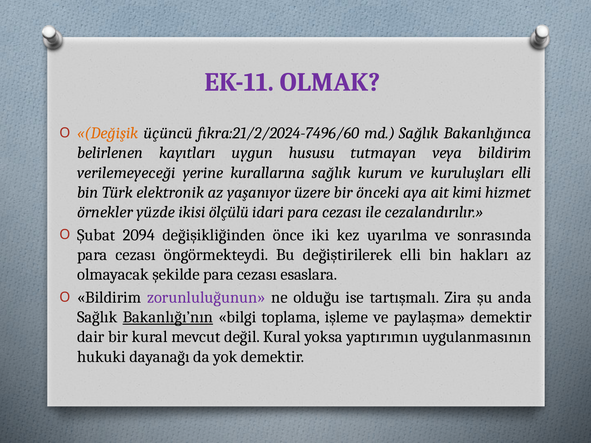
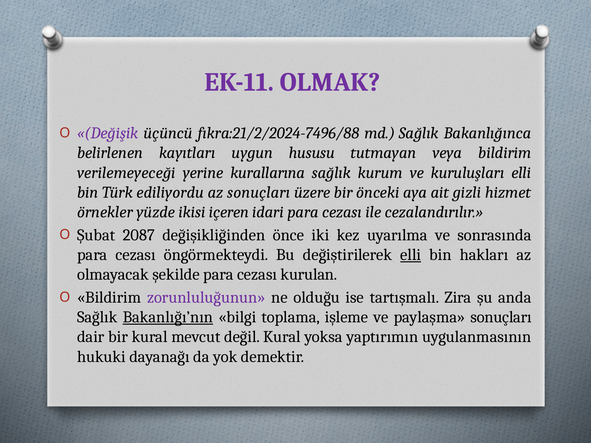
Değişik colour: orange -> purple
fıkra:21/2/2024-7496/60: fıkra:21/2/2024-7496/60 -> fıkra:21/2/2024-7496/88
elektronik: elektronik -> ediliyordu
az yaşanıyor: yaşanıyor -> sonuçları
kimi: kimi -> gizli
ölçülü: ölçülü -> içeren
2094: 2094 -> 2087
elli at (411, 255) underline: none -> present
esaslara: esaslara -> kurulan
paylaşma demektir: demektir -> sonuçları
